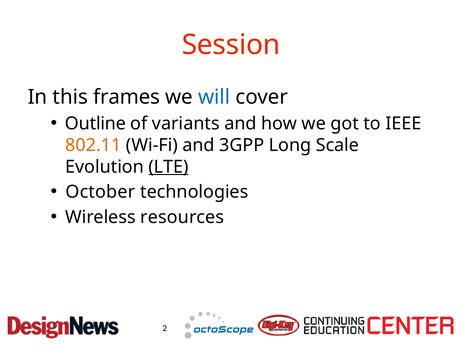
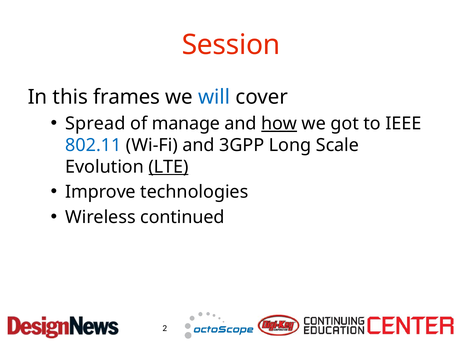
Outline: Outline -> Spread
variants: variants -> manage
how underline: none -> present
802.11 colour: orange -> blue
October: October -> Improve
resources: resources -> continued
